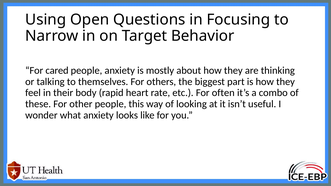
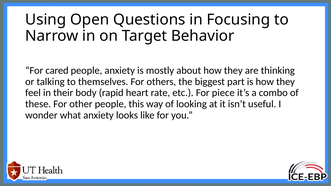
often: often -> piece
